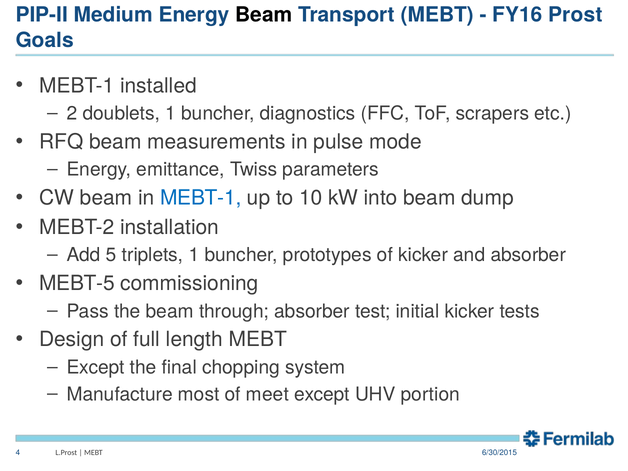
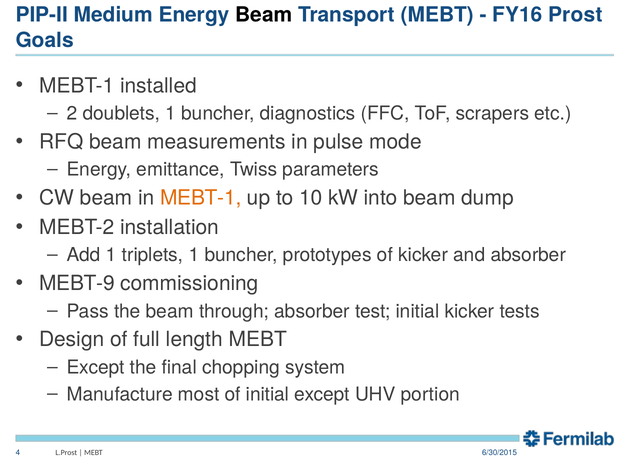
MEBT-1 at (201, 198) colour: blue -> orange
Add 5: 5 -> 1
MEBT-5: MEBT-5 -> MEBT-9
of meet: meet -> initial
